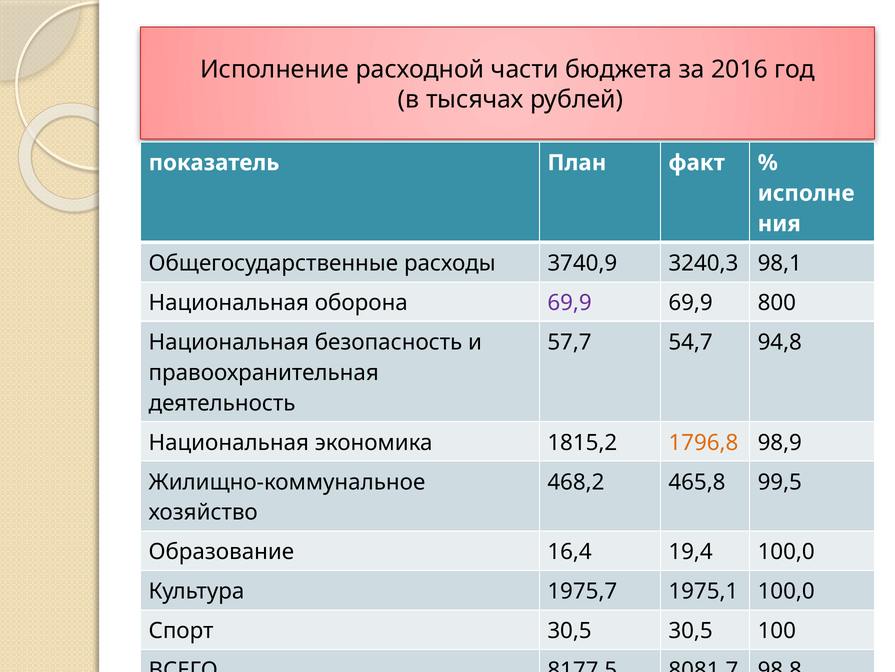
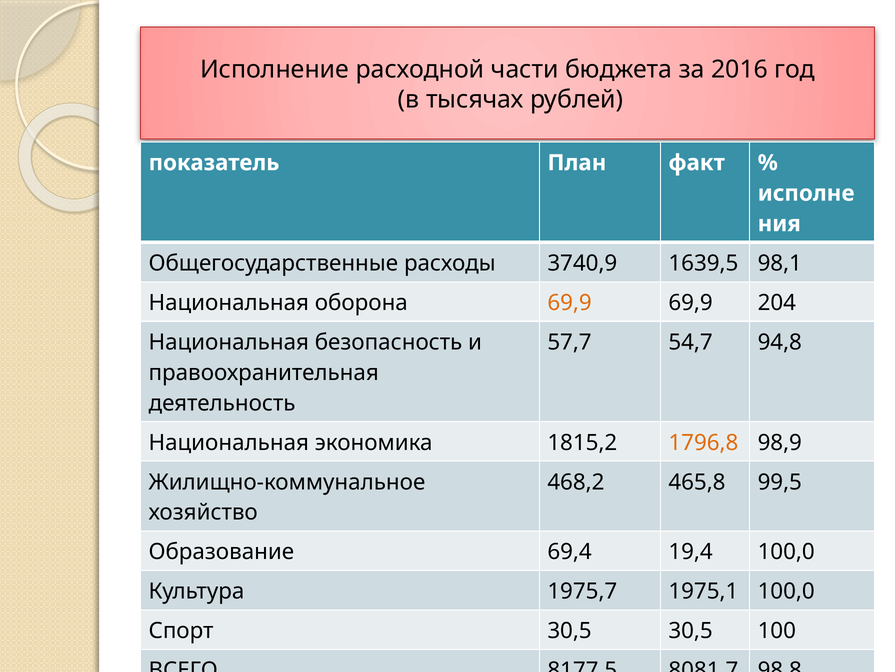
3240,3: 3240,3 -> 1639,5
69,9 at (570, 302) colour: purple -> orange
800: 800 -> 204
16,4: 16,4 -> 69,4
